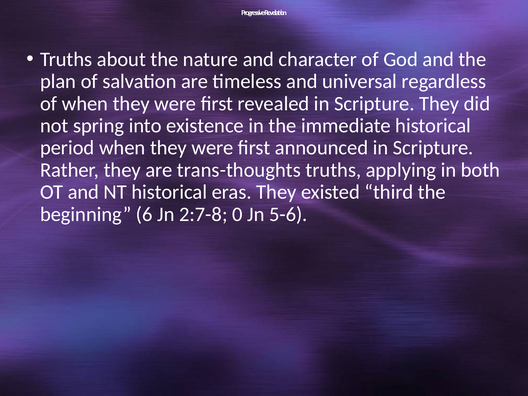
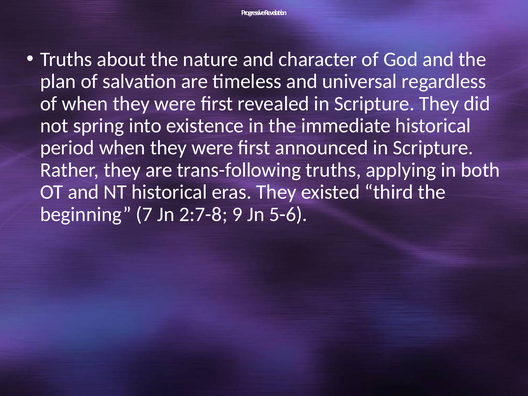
trans-thoughts: trans-thoughts -> trans-following
6: 6 -> 7
0: 0 -> 9
